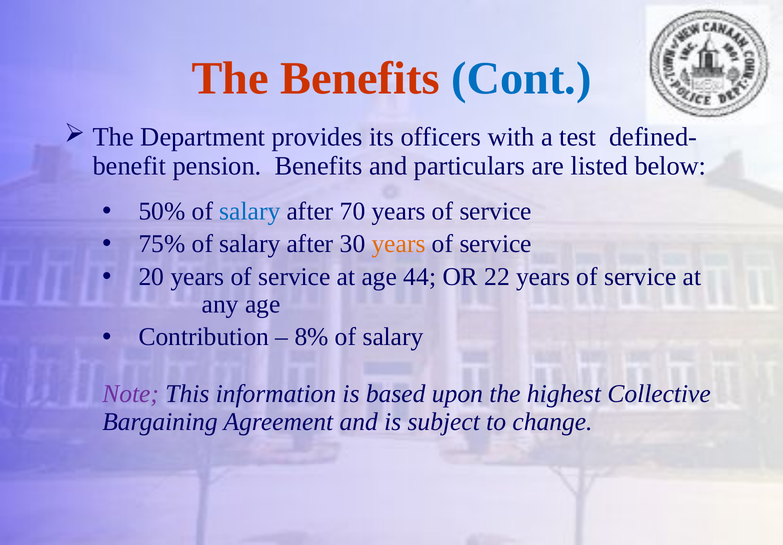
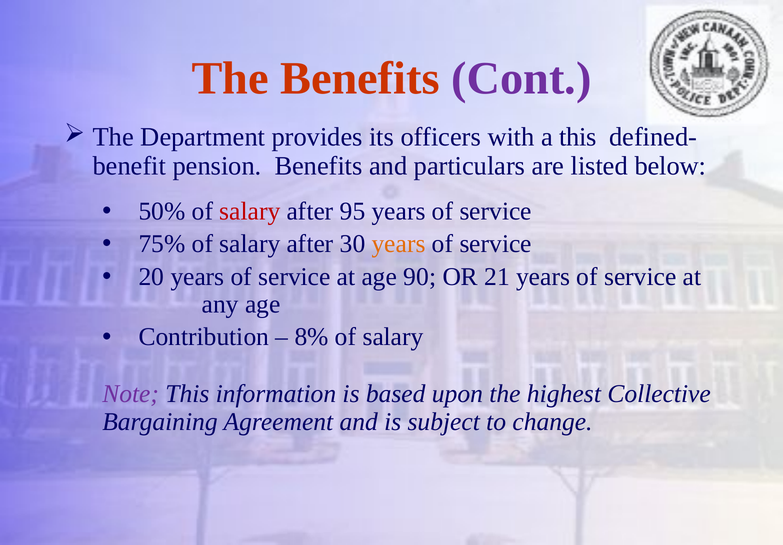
Cont colour: blue -> purple
a test: test -> this
salary at (250, 211) colour: blue -> red
70: 70 -> 95
44: 44 -> 90
22: 22 -> 21
